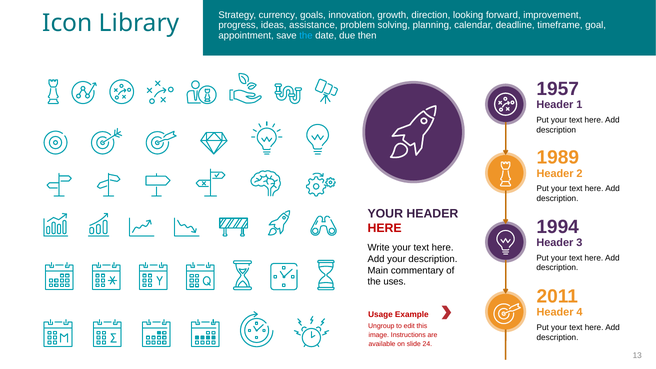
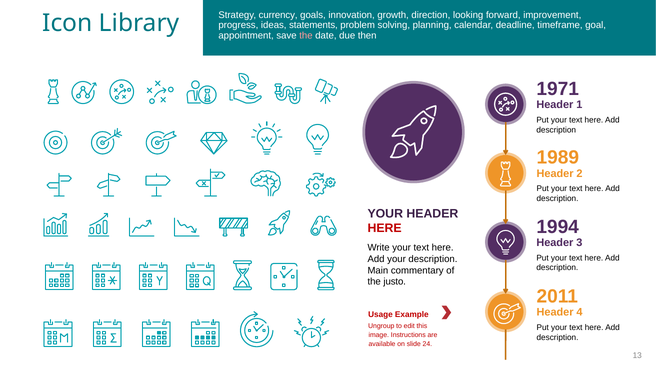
assistance: assistance -> statements
the at (306, 36) colour: light blue -> pink
1957: 1957 -> 1971
uses: uses -> justo
